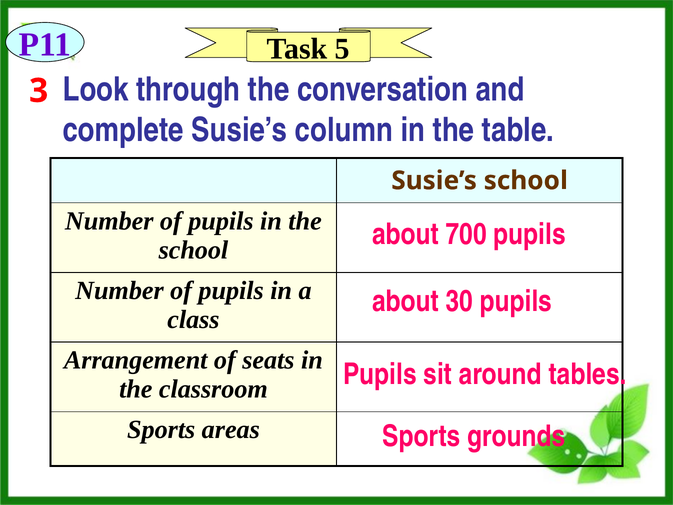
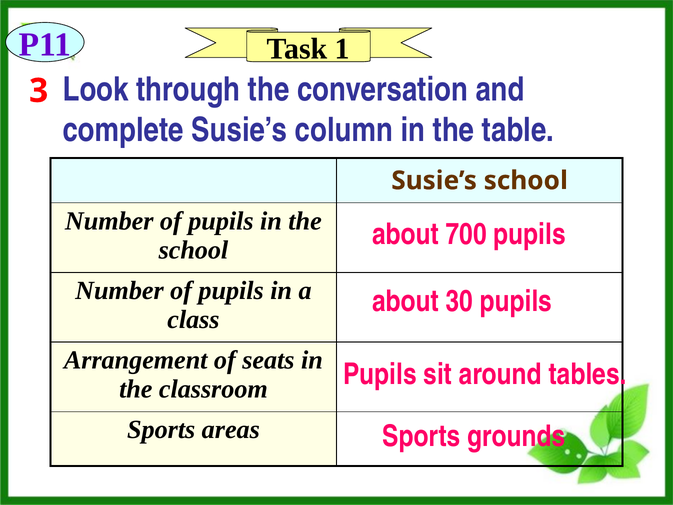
5: 5 -> 1
